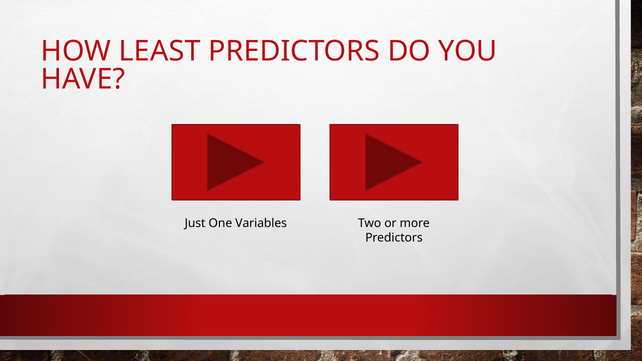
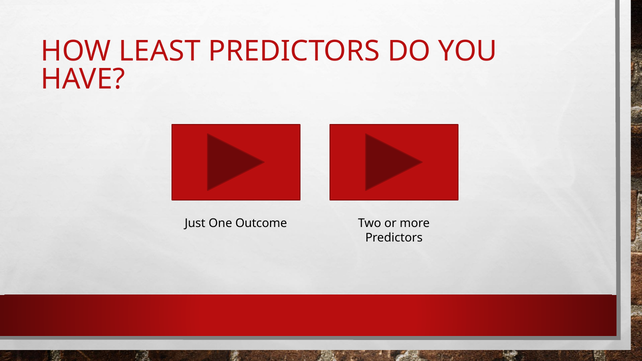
Variables: Variables -> Outcome
